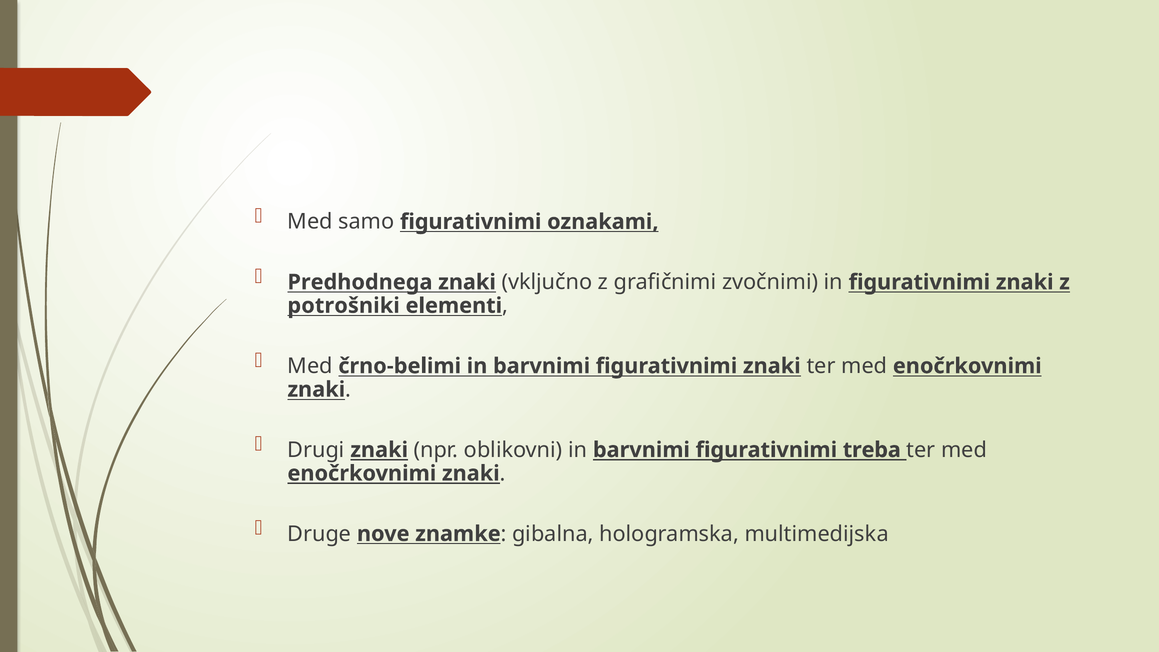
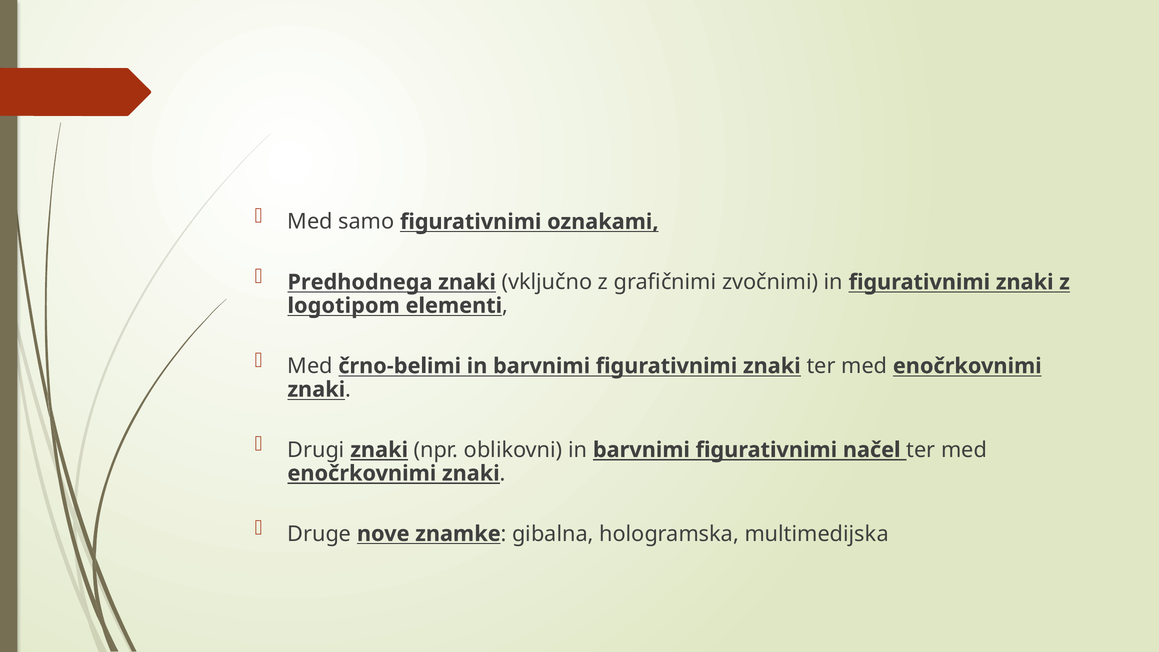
potrošniki: potrošniki -> logotipom
treba: treba -> načel
